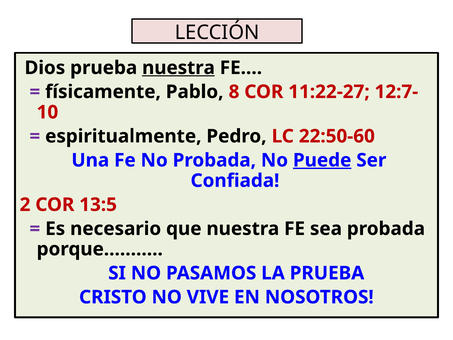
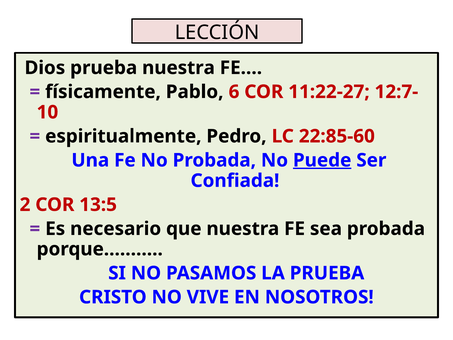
nuestra at (178, 68) underline: present -> none
8: 8 -> 6
22:50-60: 22:50-60 -> 22:85-60
